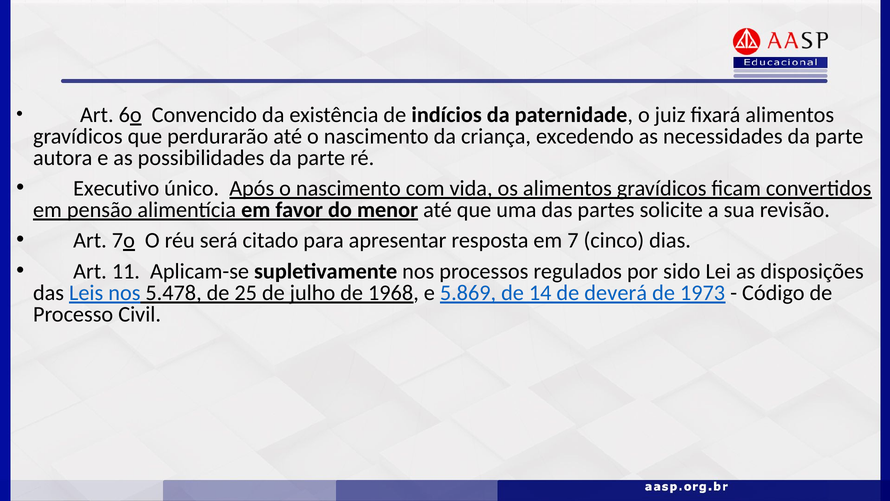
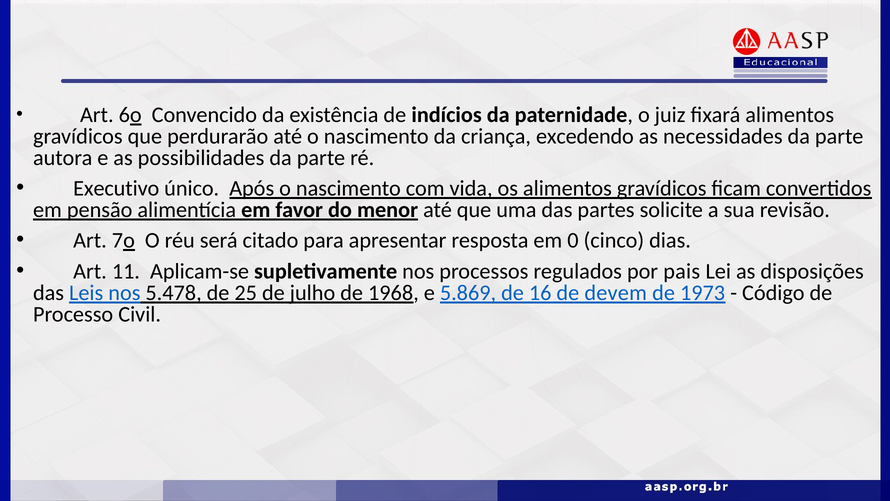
7: 7 -> 0
sido: sido -> pais
14: 14 -> 16
deverá: deverá -> devem
